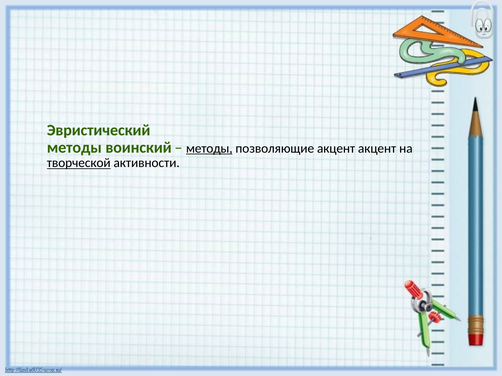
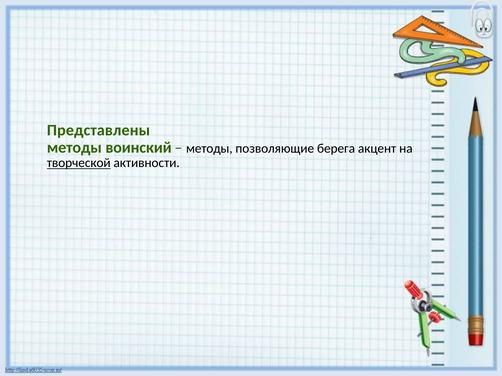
Эвристический: Эвристический -> Представлены
методы at (209, 149) underline: present -> none
позволяющие акцент: акцент -> берега
